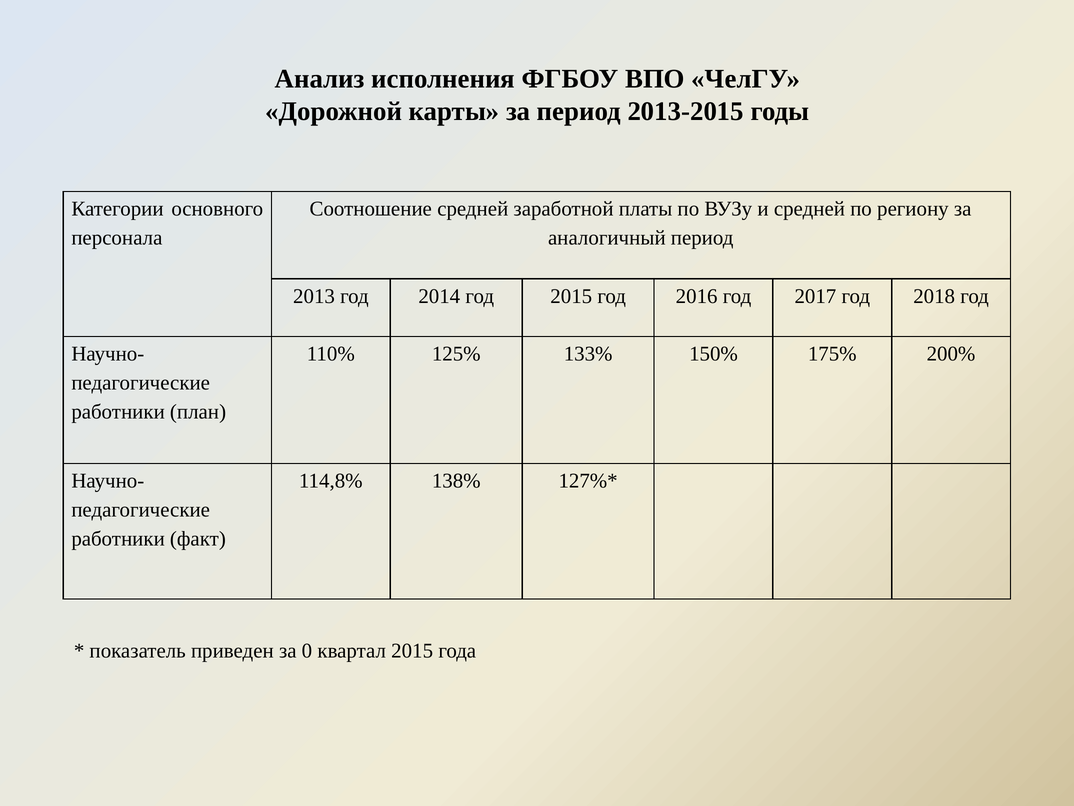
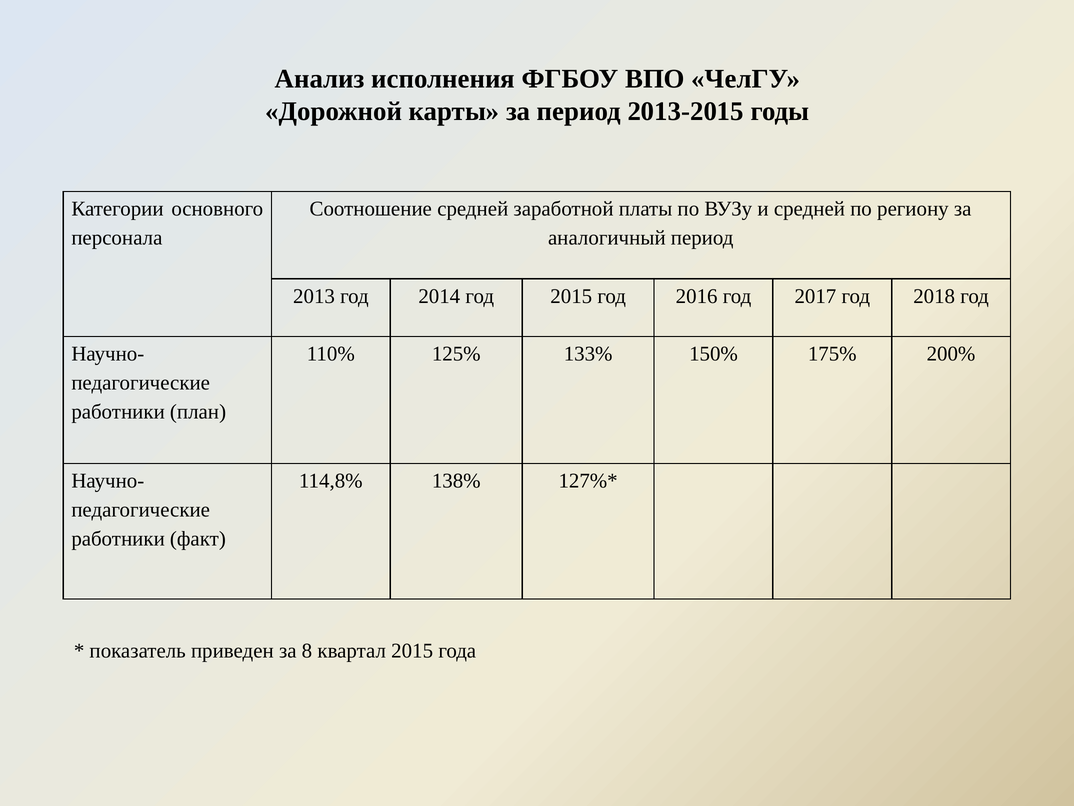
0: 0 -> 8
